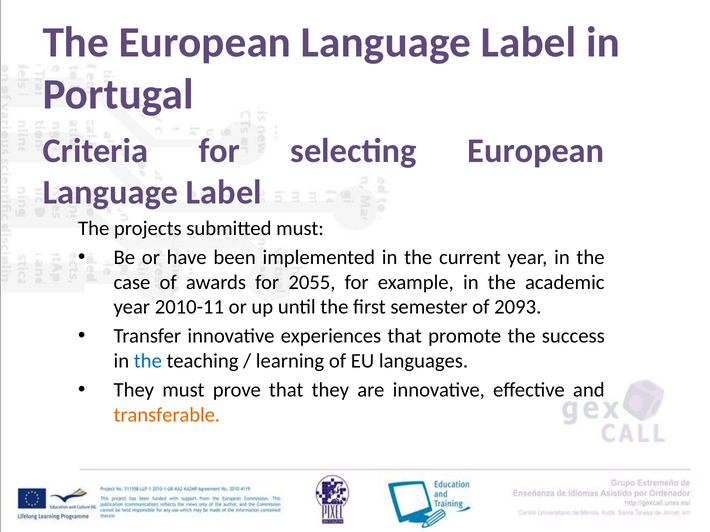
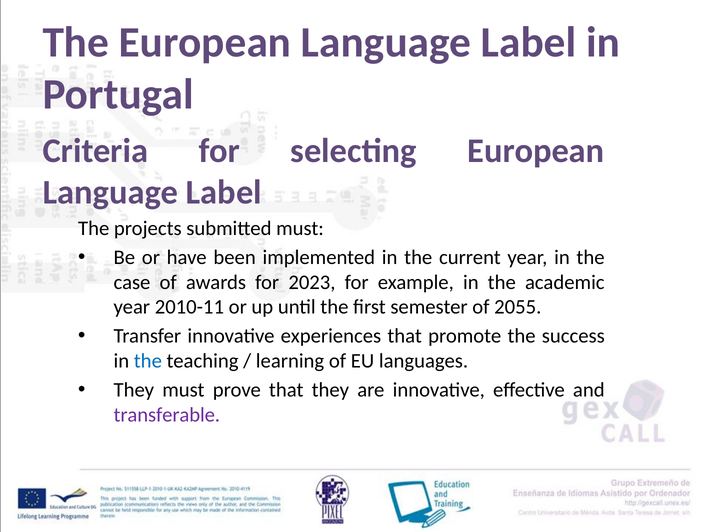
2055: 2055 -> 2023
2093: 2093 -> 2055
transferable colour: orange -> purple
